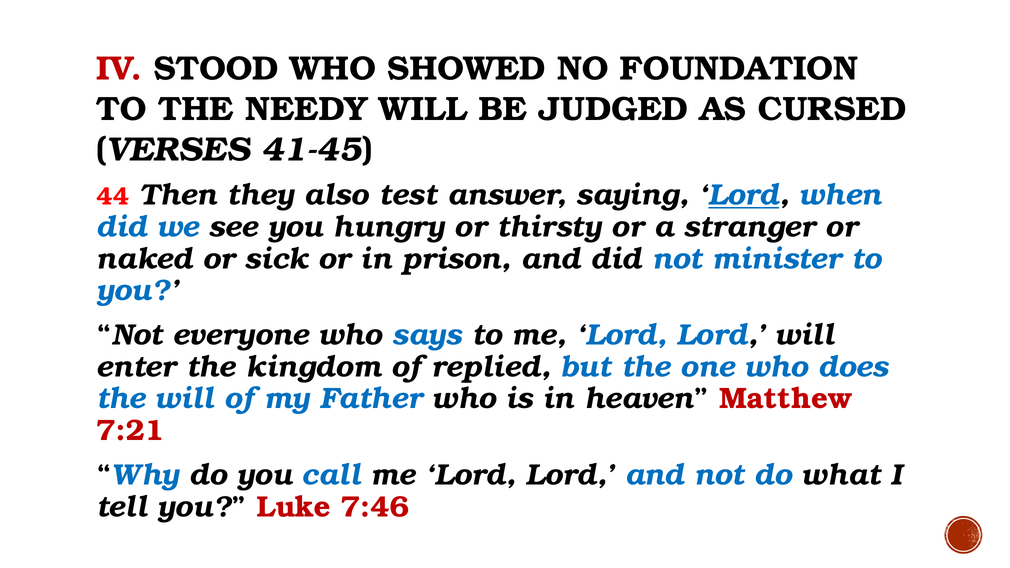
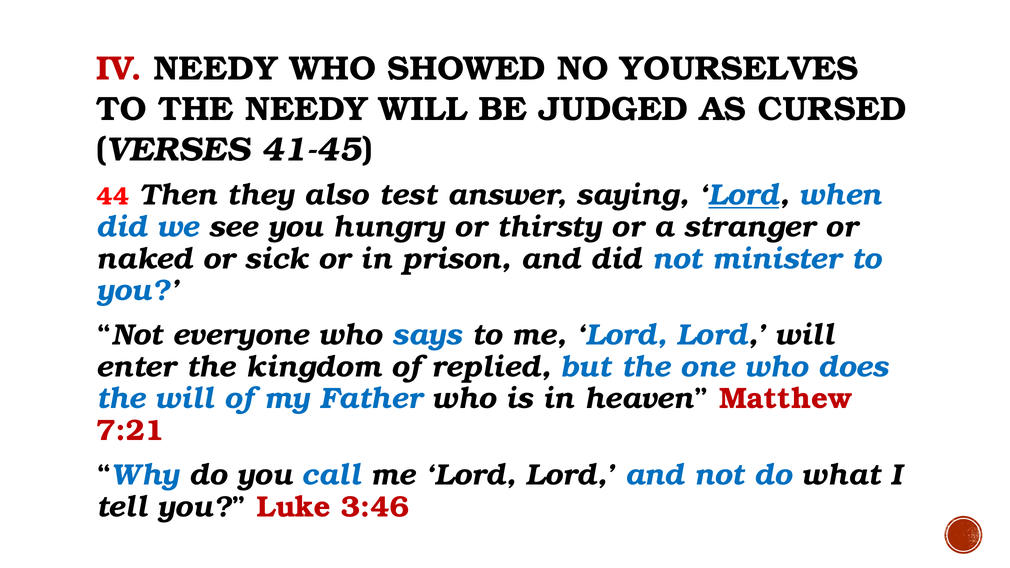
IV STOOD: STOOD -> NEEDY
FOUNDATION: FOUNDATION -> YOURSELVES
7:46: 7:46 -> 3:46
